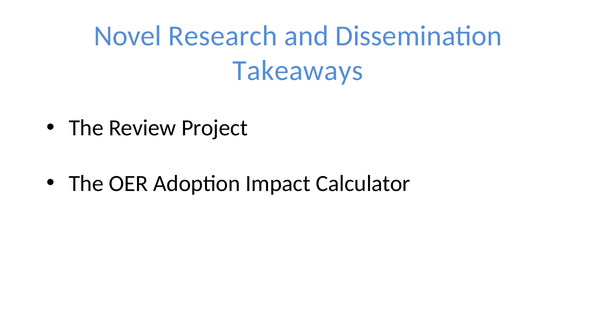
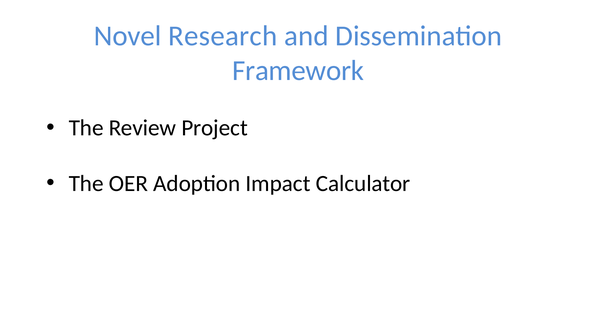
Takeaways: Takeaways -> Framework
